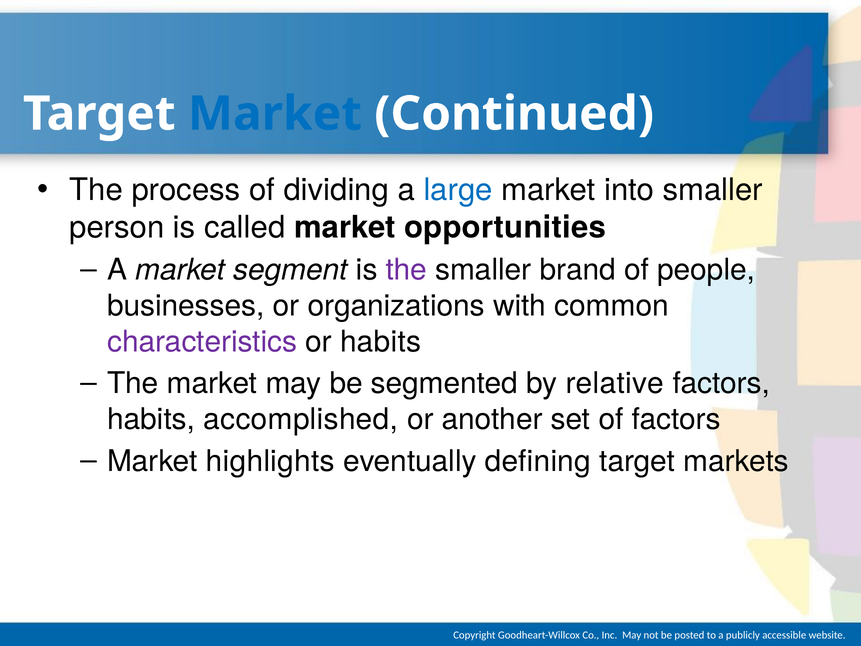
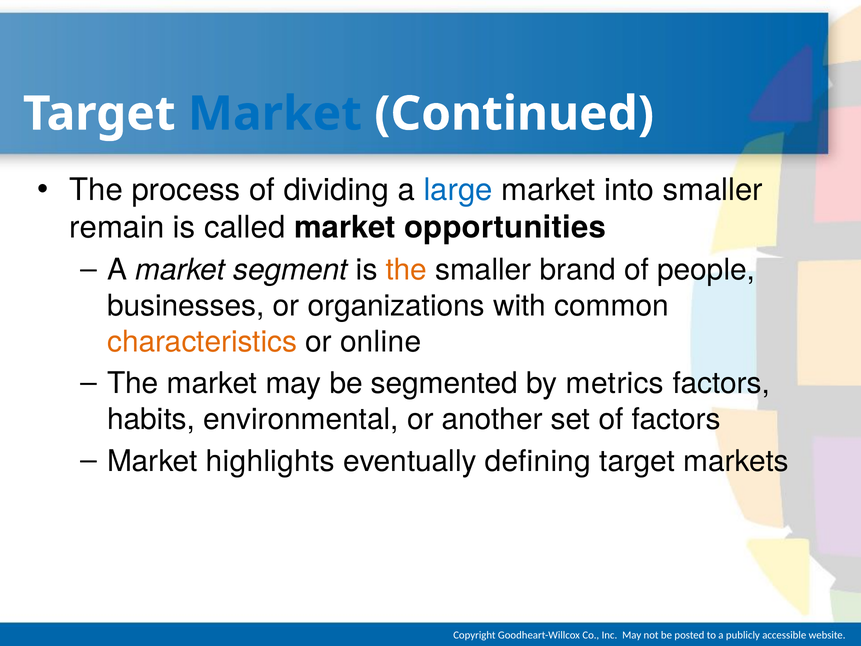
person: person -> remain
the at (406, 270) colour: purple -> orange
characteristics colour: purple -> orange
or habits: habits -> online
relative: relative -> metrics
accomplished: accomplished -> environmental
